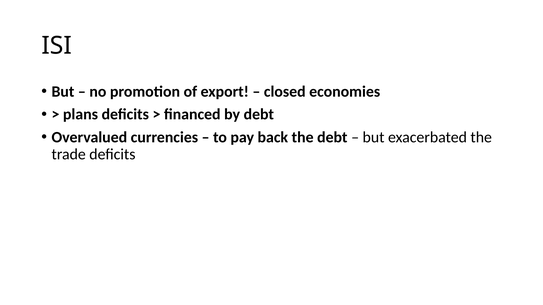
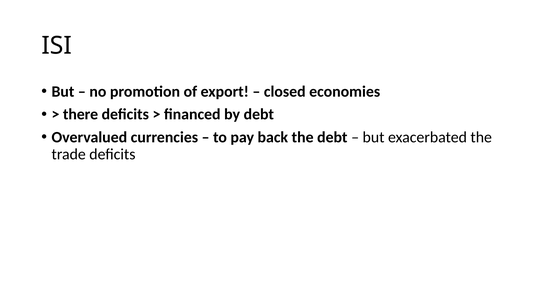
plans: plans -> there
